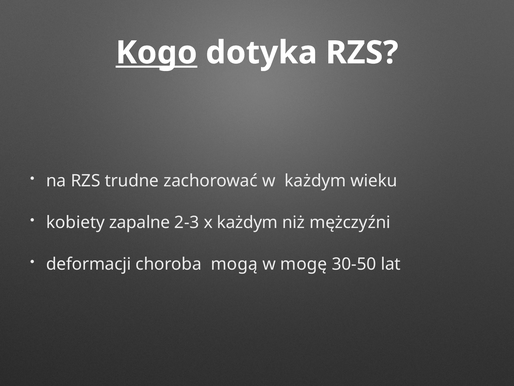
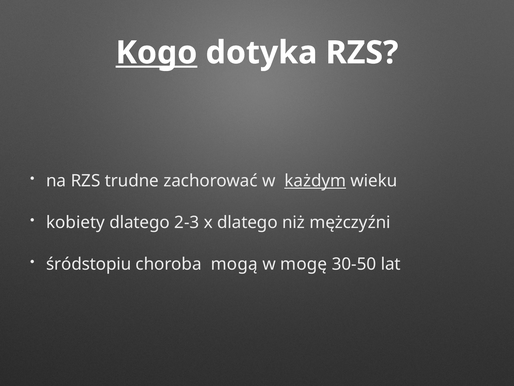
każdym at (315, 181) underline: none -> present
kobiety zapalne: zapalne -> dlatego
x każdym: każdym -> dlatego
deformacji: deformacji -> śródstopiu
